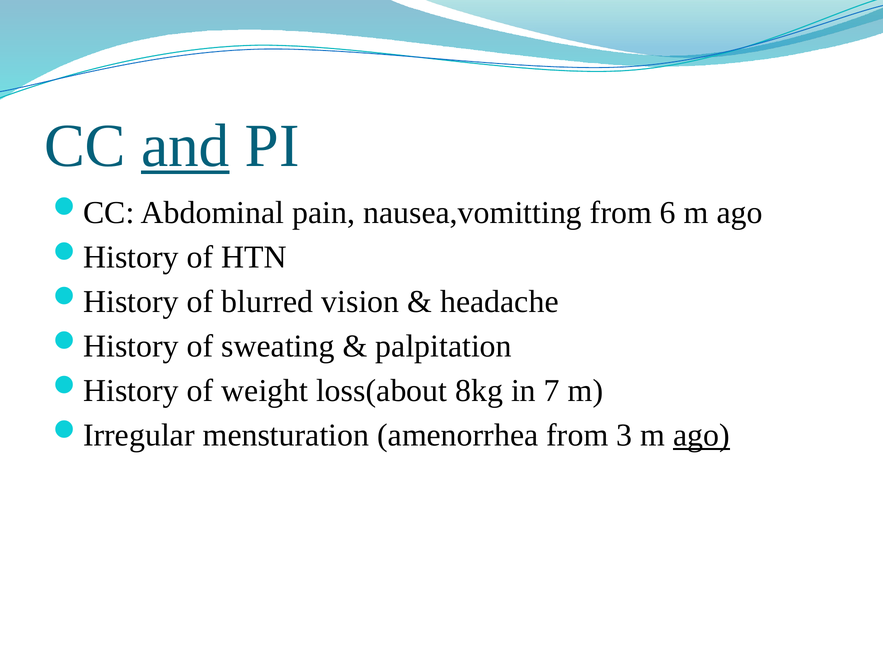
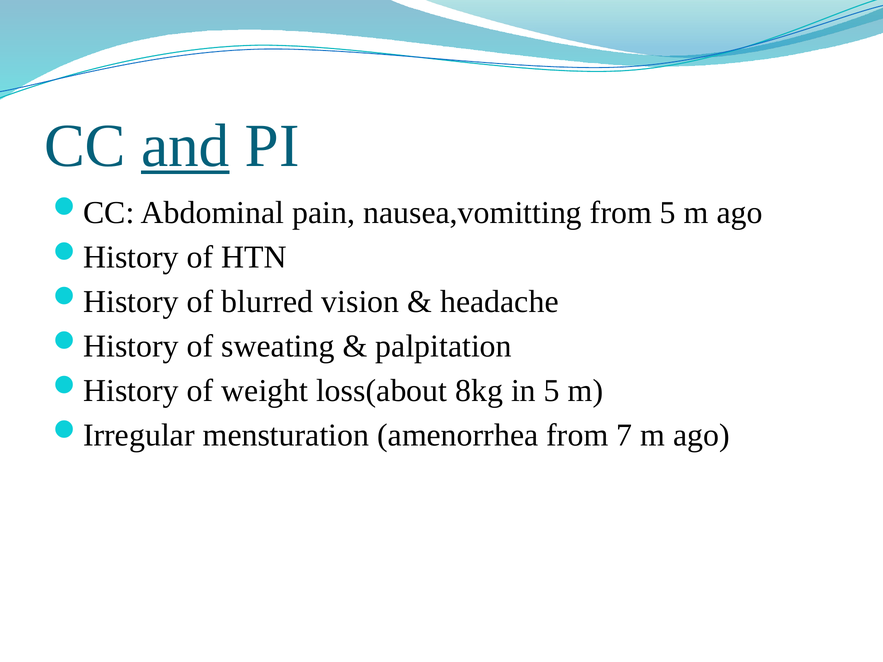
from 6: 6 -> 5
in 7: 7 -> 5
3: 3 -> 7
ago at (701, 436) underline: present -> none
